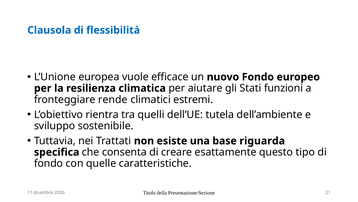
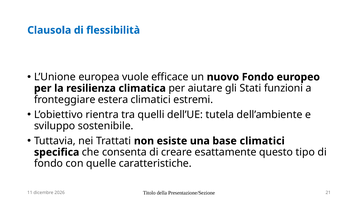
rende: rende -> estera
base riguarda: riguarda -> climatici
